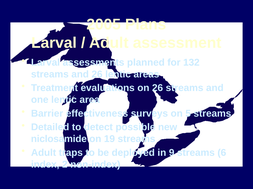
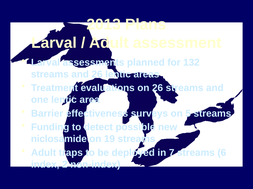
2005: 2005 -> 2013
Detailed: Detailed -> Funding
9: 9 -> 7
